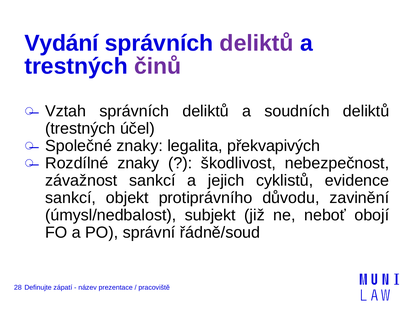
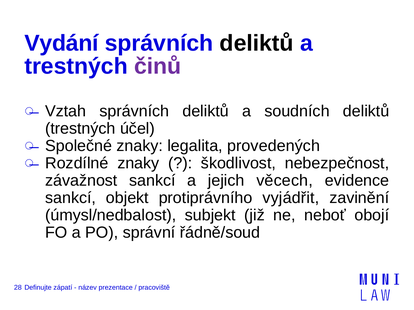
deliktů at (257, 43) colour: purple -> black
překvapivých: překvapivých -> provedených
cyklistů: cyklistů -> věcech
důvodu: důvodu -> vyjádřit
